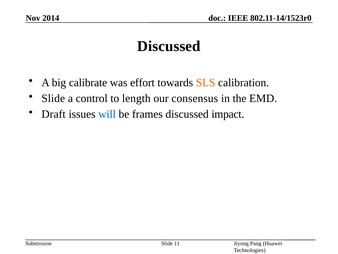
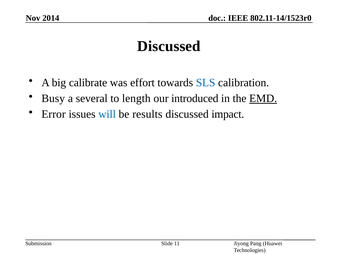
SLS colour: orange -> blue
Slide at (53, 98): Slide -> Busy
control: control -> several
consensus: consensus -> introduced
EMD underline: none -> present
Draft: Draft -> Error
frames: frames -> results
